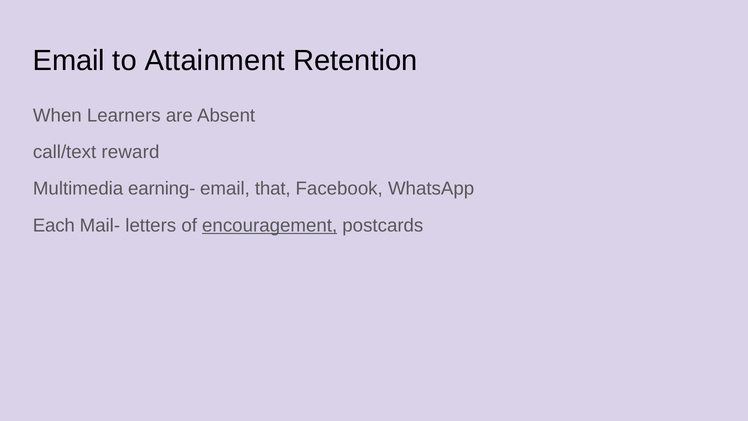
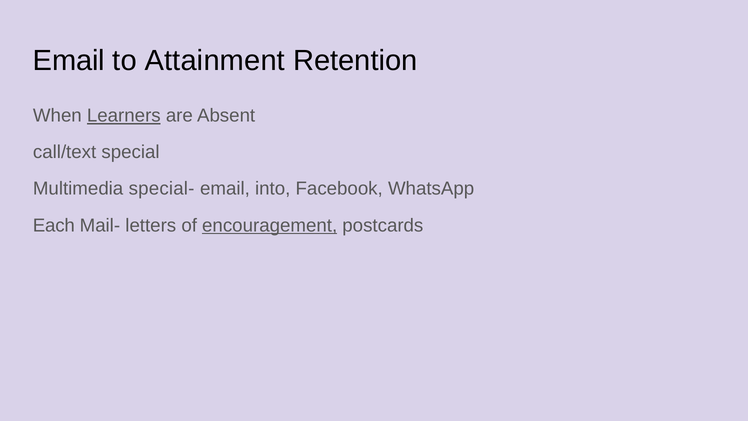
Learners underline: none -> present
reward: reward -> special
earning-: earning- -> special-
that: that -> into
